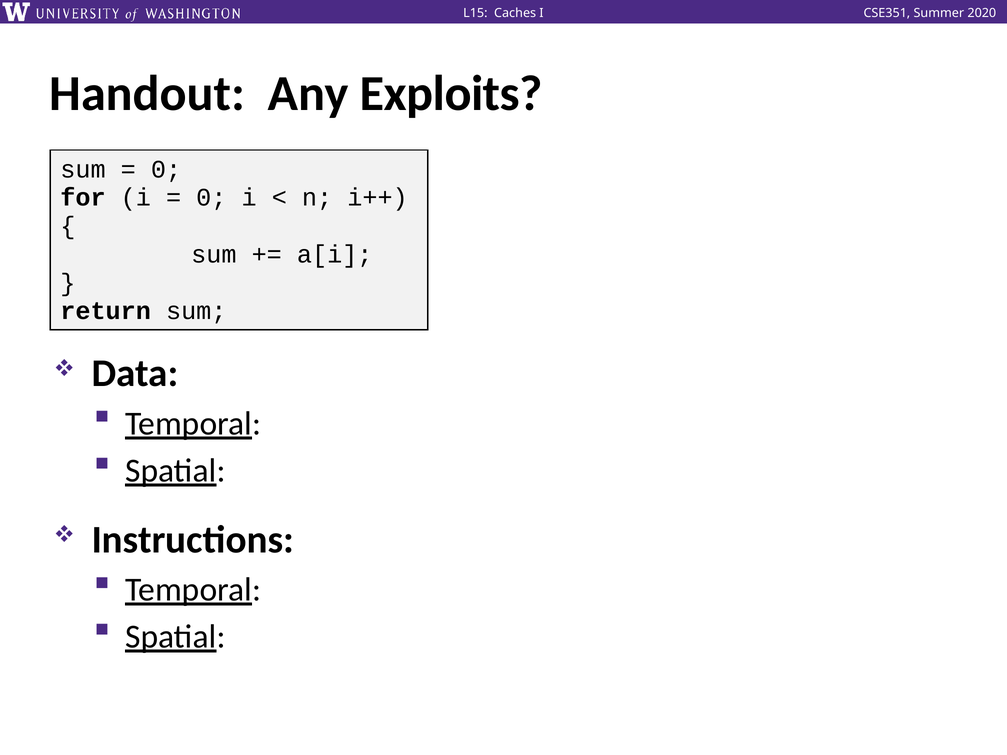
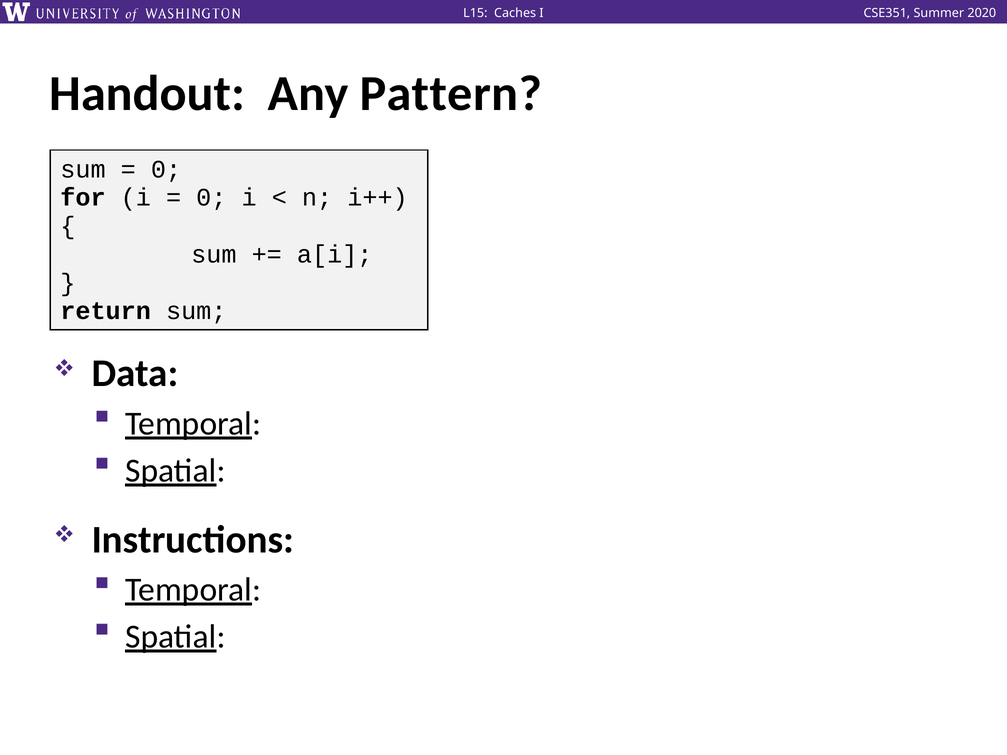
Exploits: Exploits -> Pattern
